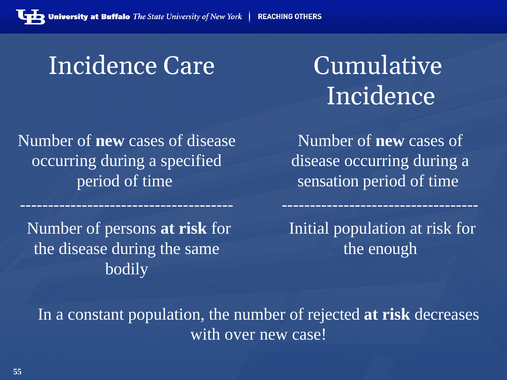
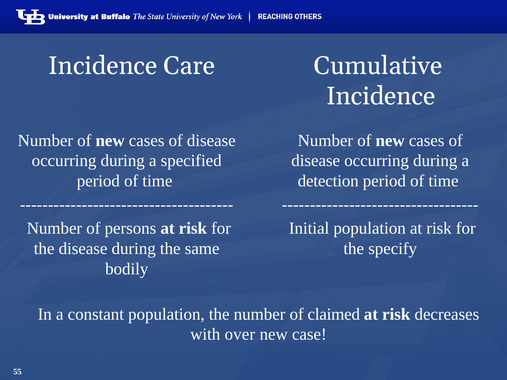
sensation: sensation -> detection
enough: enough -> specify
rejected: rejected -> claimed
